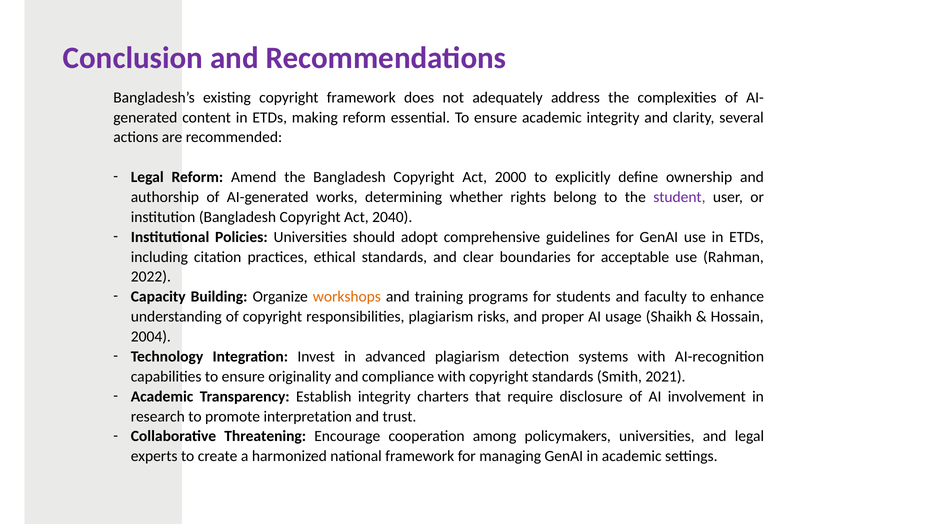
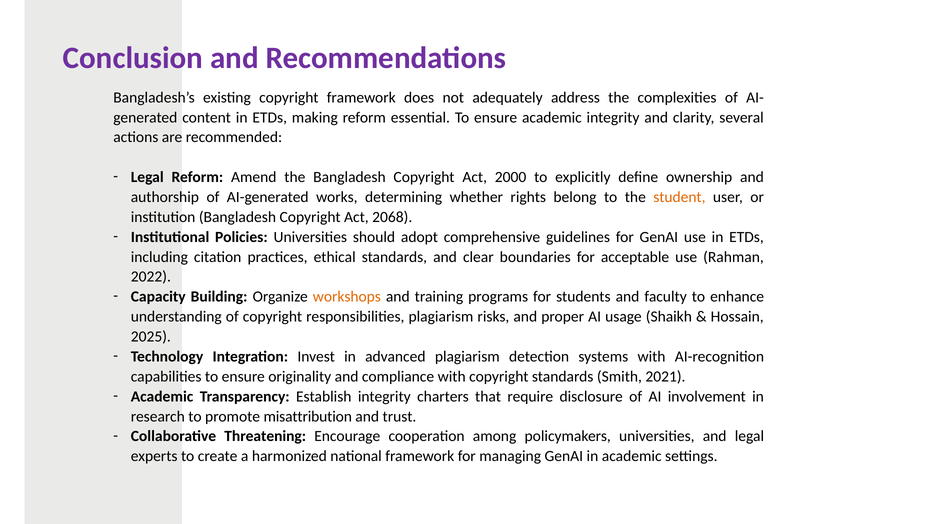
student colour: purple -> orange
2040: 2040 -> 2068
2004: 2004 -> 2025
interpretation: interpretation -> misattribution
